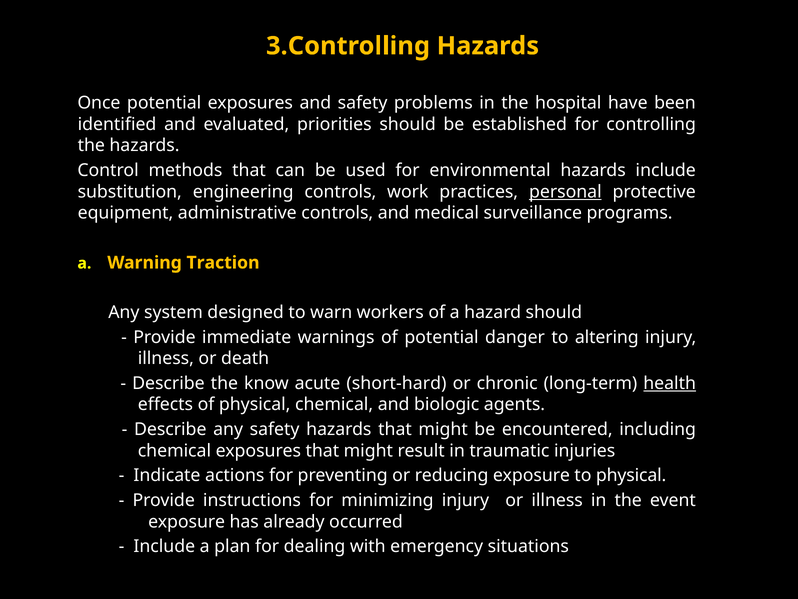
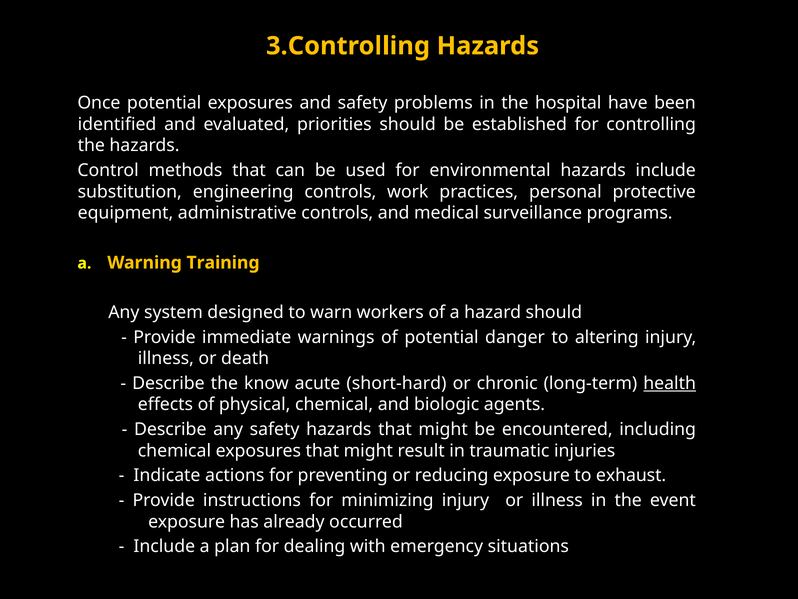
personal underline: present -> none
Traction: Traction -> Training
to physical: physical -> exhaust
